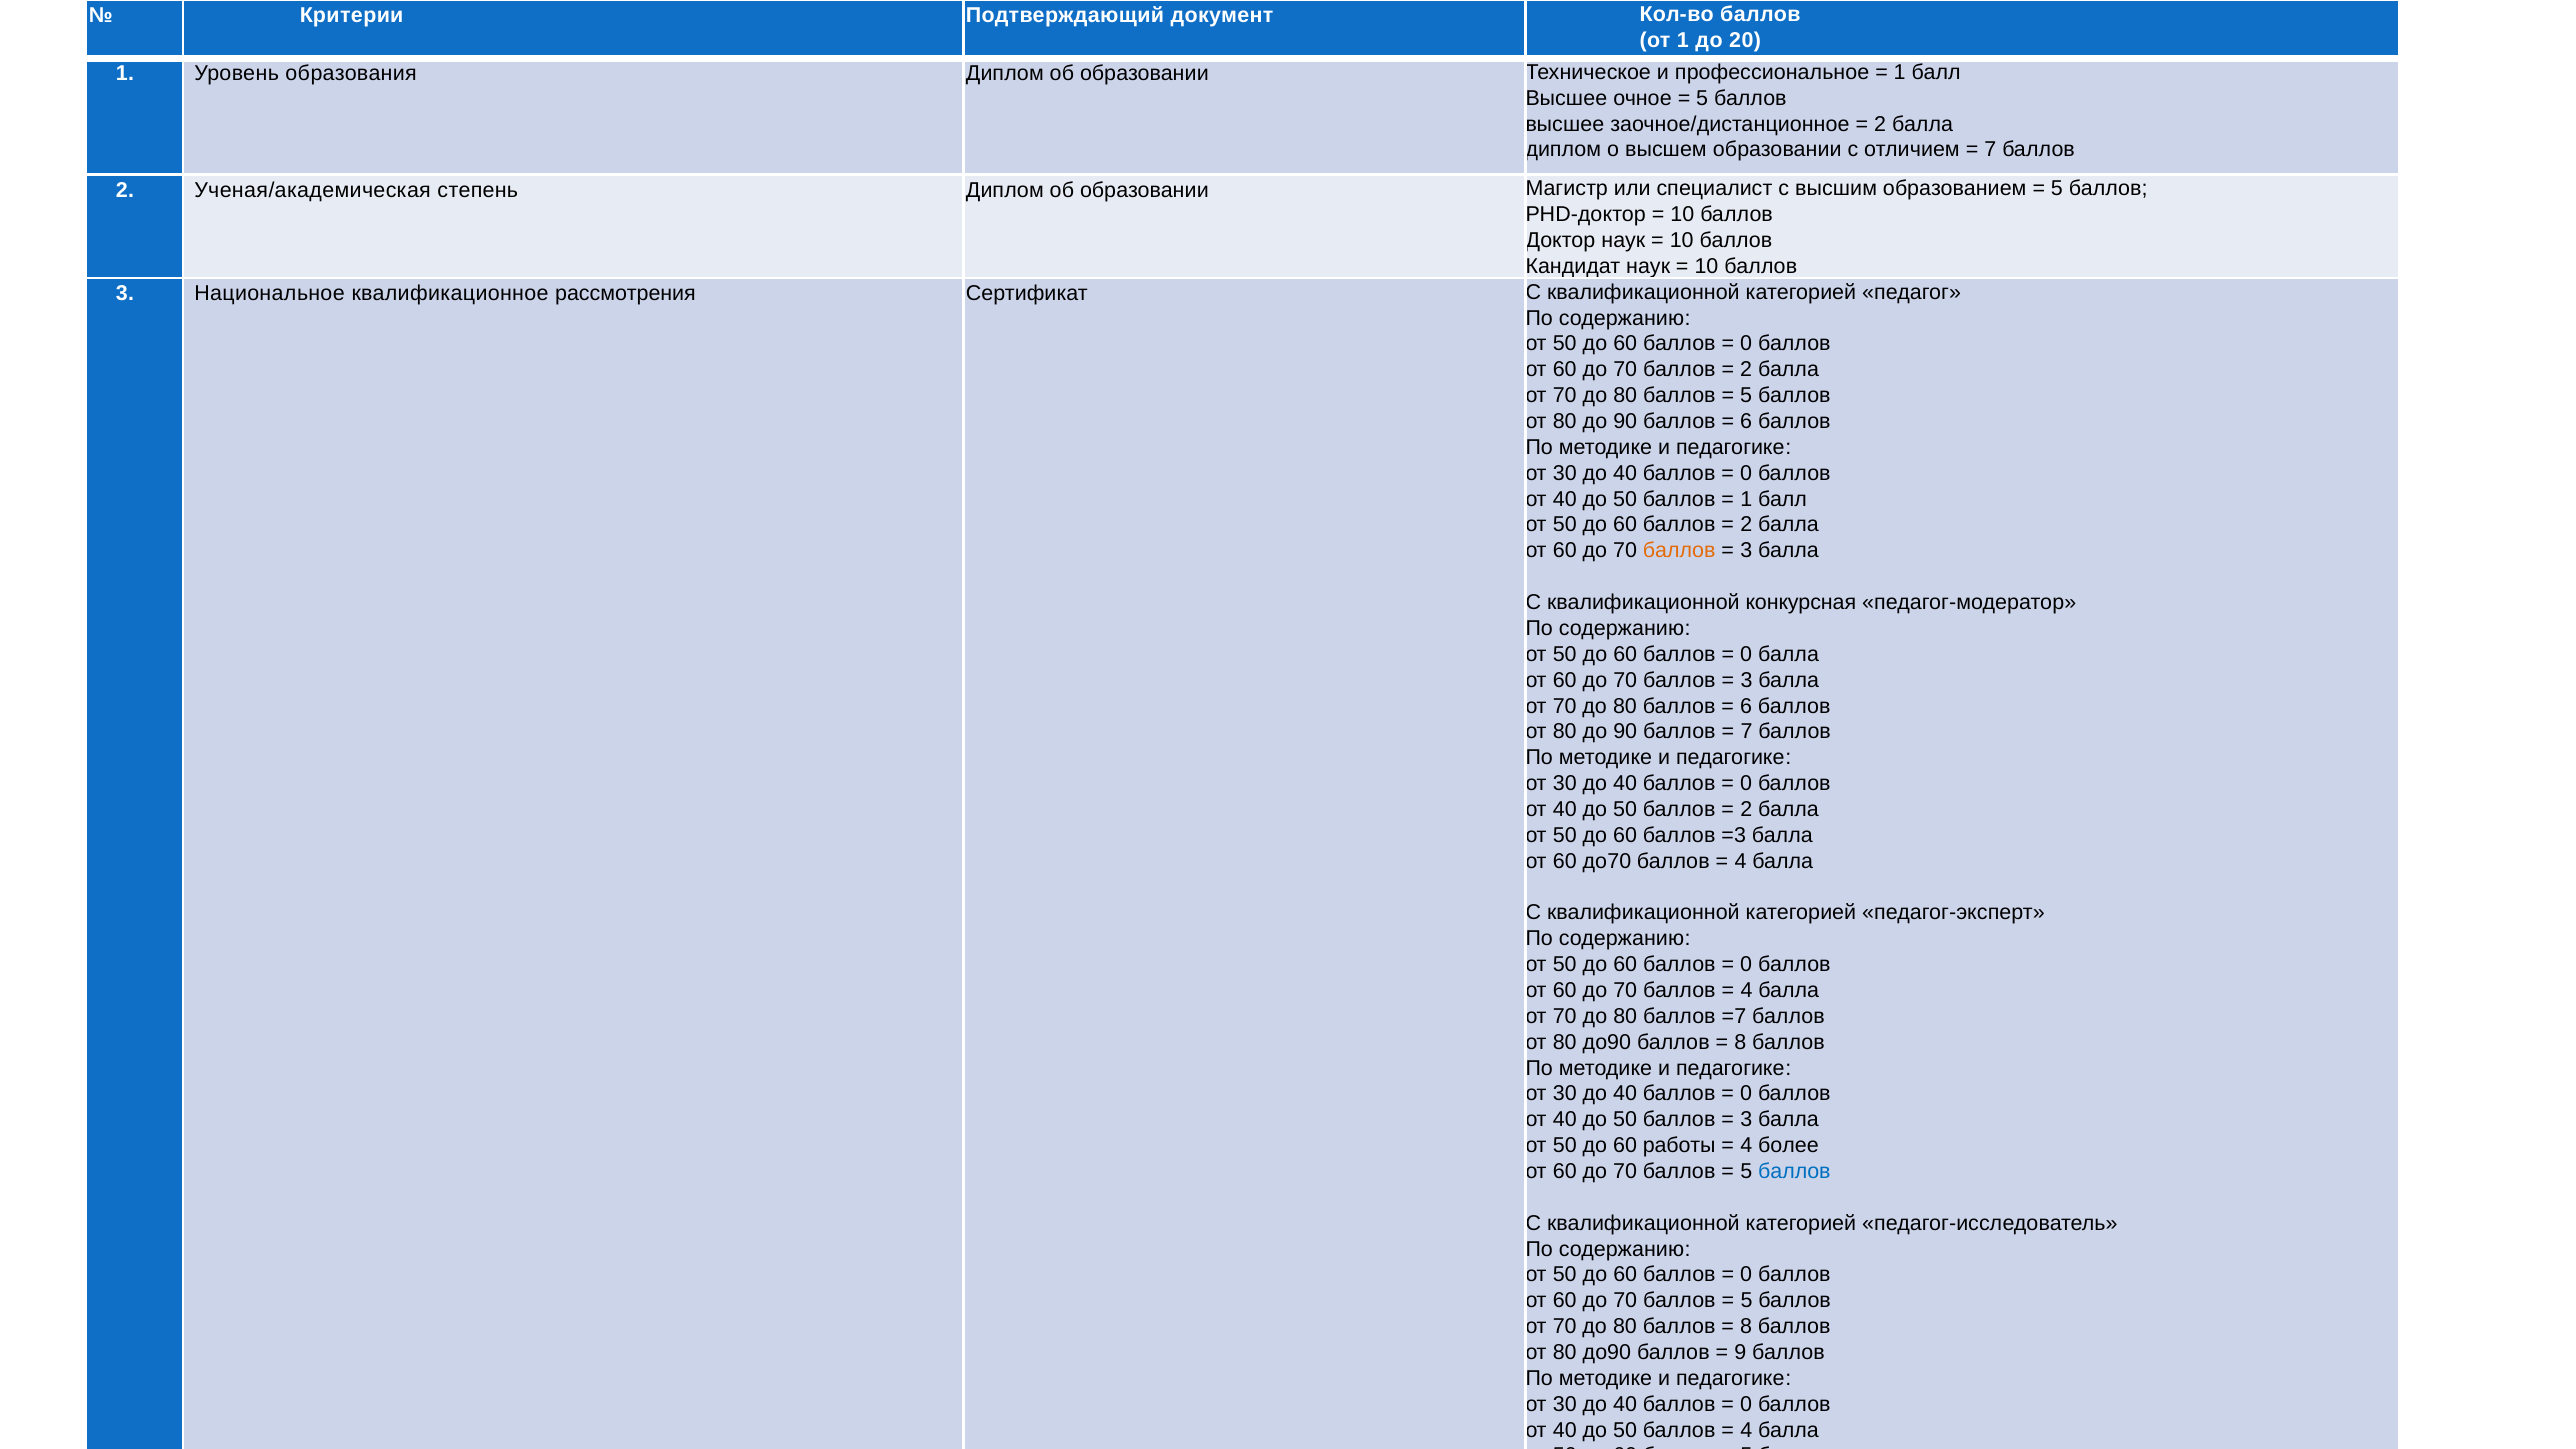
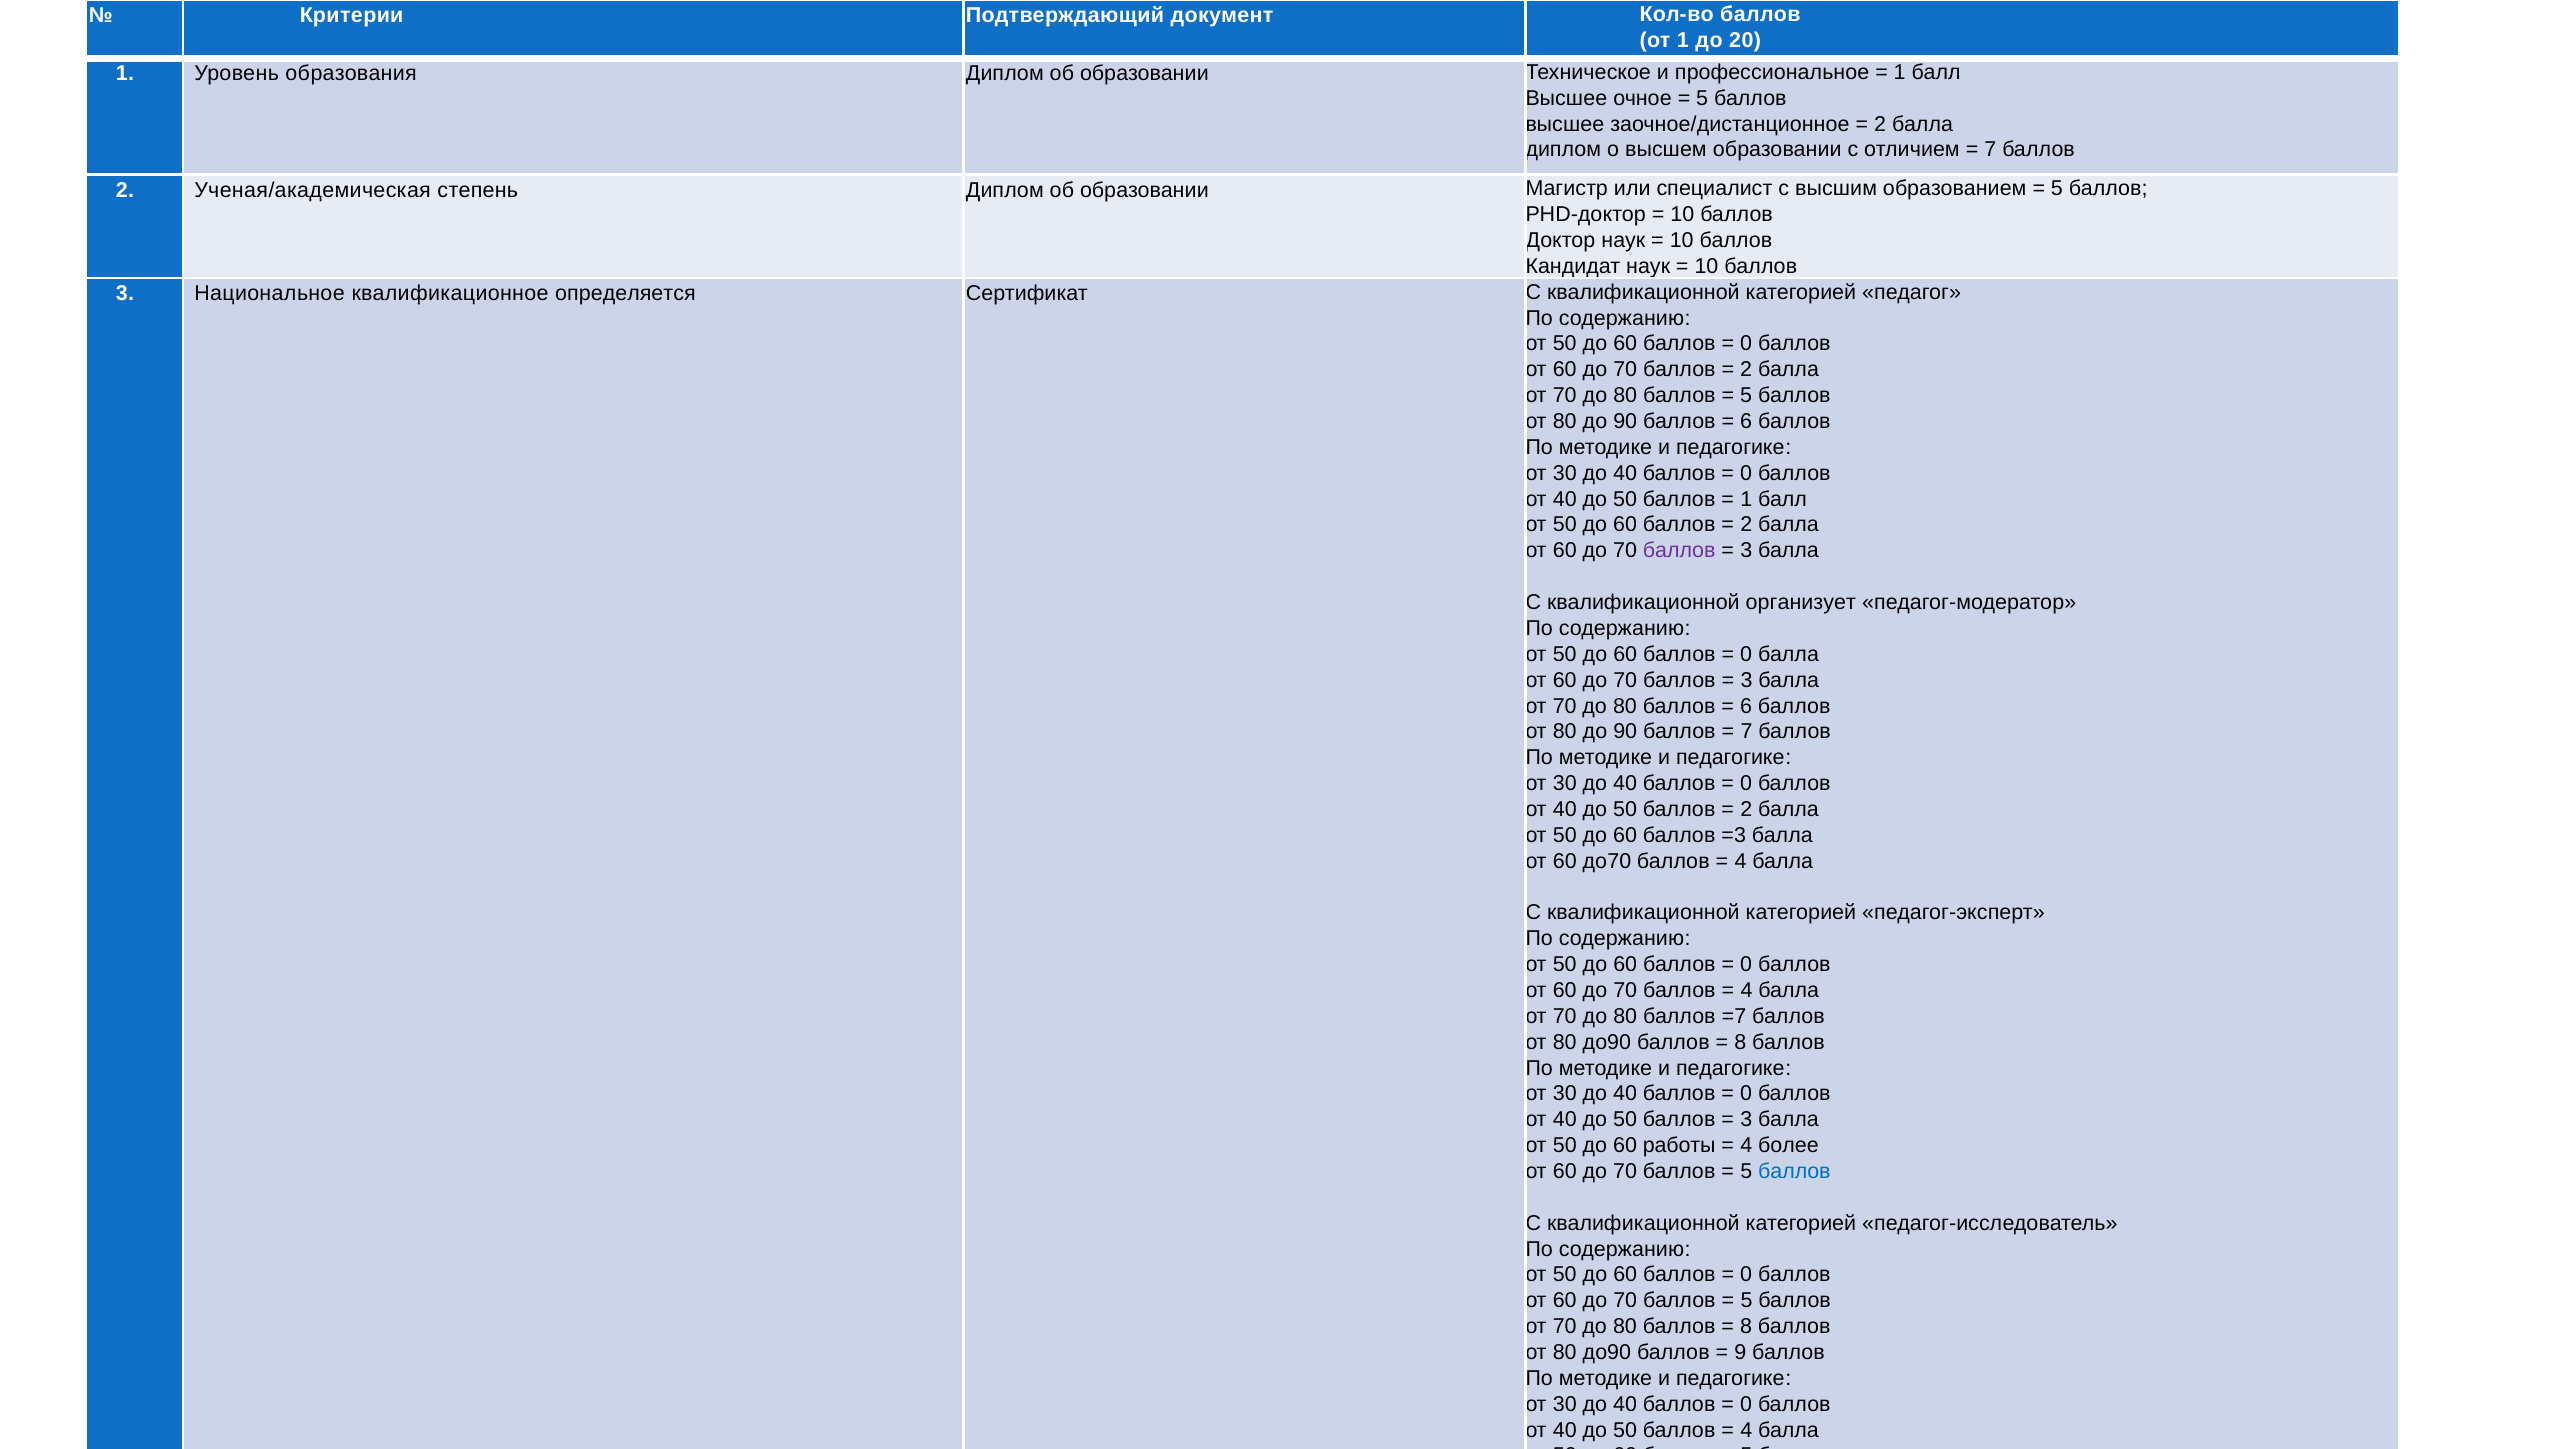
рассмотрения: рассмотрения -> определяется
баллов at (1679, 551) colour: orange -> purple
конкурсная: конкурсная -> организует
